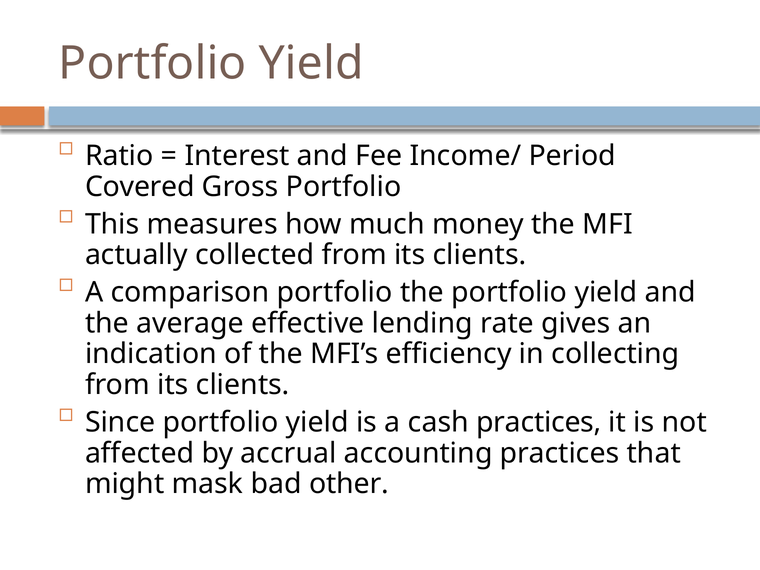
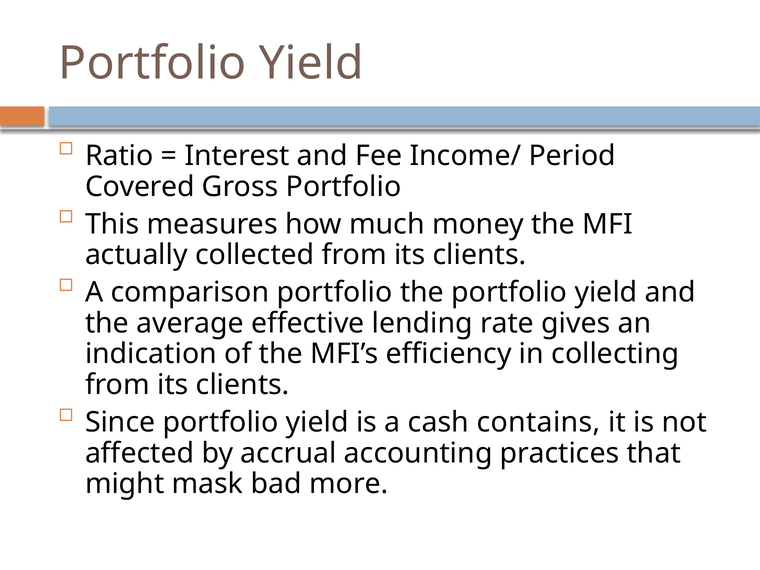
cash practices: practices -> contains
other: other -> more
